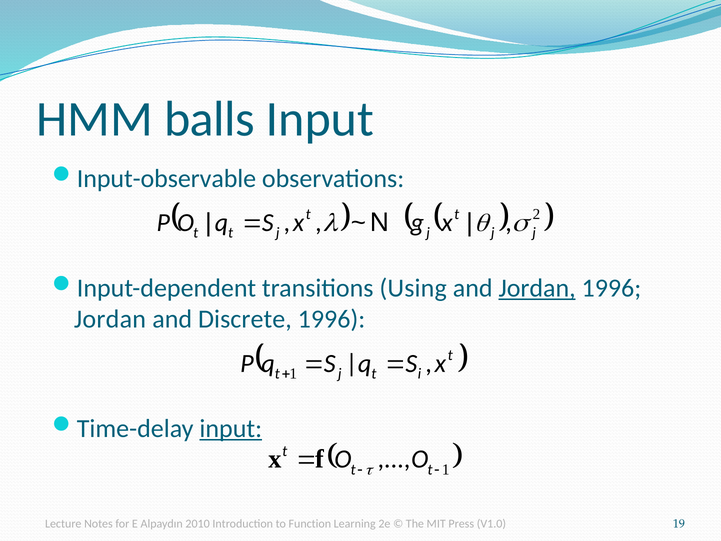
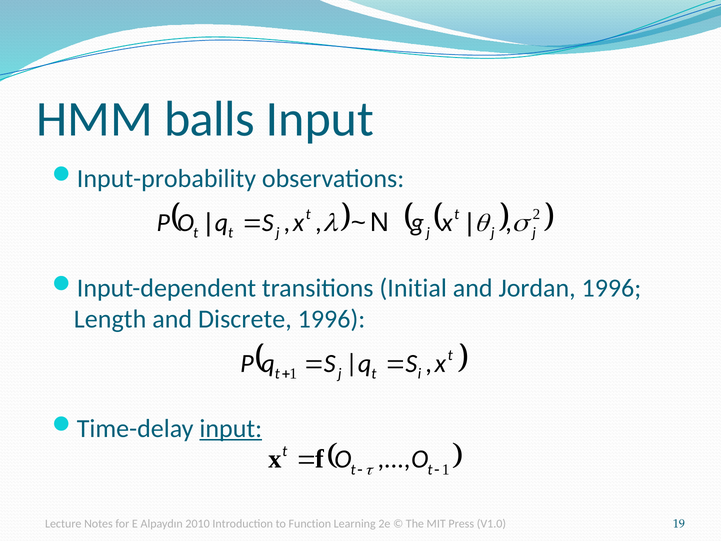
Input-observable: Input-observable -> Input-probability
Using: Using -> Initial
Jordan at (537, 288) underline: present -> none
Jordan at (110, 319): Jordan -> Length
